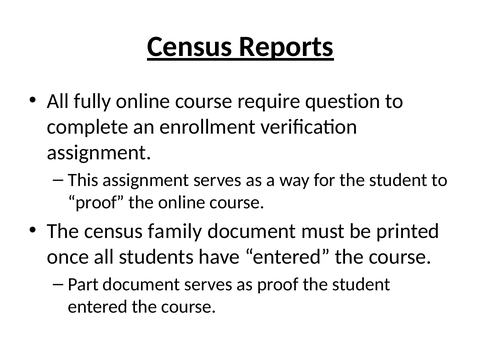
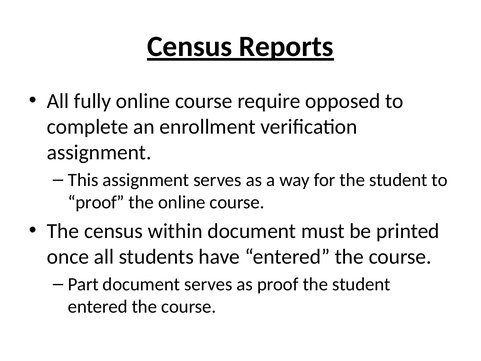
question: question -> opposed
family: family -> within
